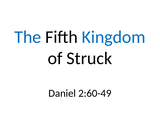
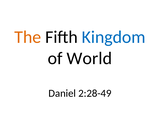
The colour: blue -> orange
Struck: Struck -> World
2:60-49: 2:60-49 -> 2:28-49
